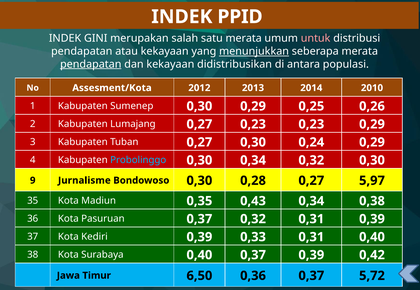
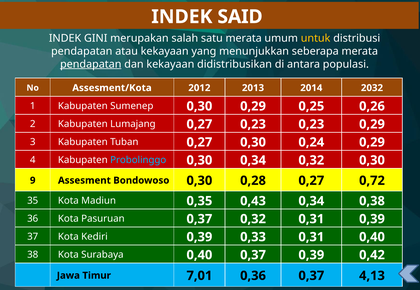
PPID: PPID -> SAID
untuk colour: pink -> yellow
menunjukkan underline: present -> none
2010: 2010 -> 2032
Jurnalisme: Jurnalisme -> Assesment
5,97: 5,97 -> 0,72
6,50: 6,50 -> 7,01
5,72: 5,72 -> 4,13
